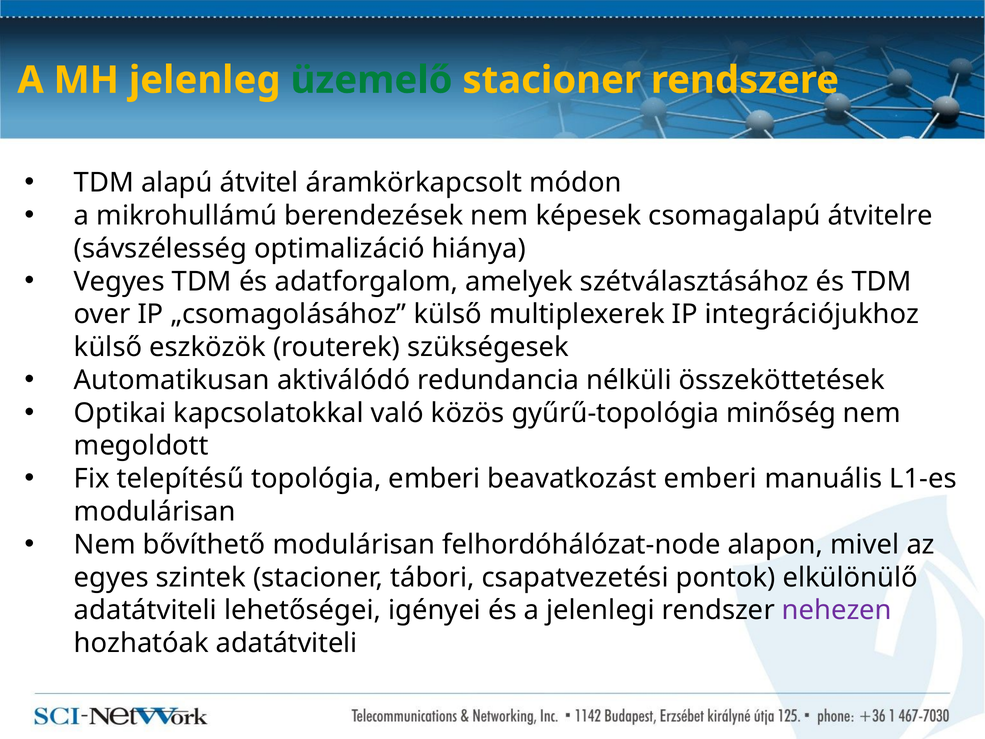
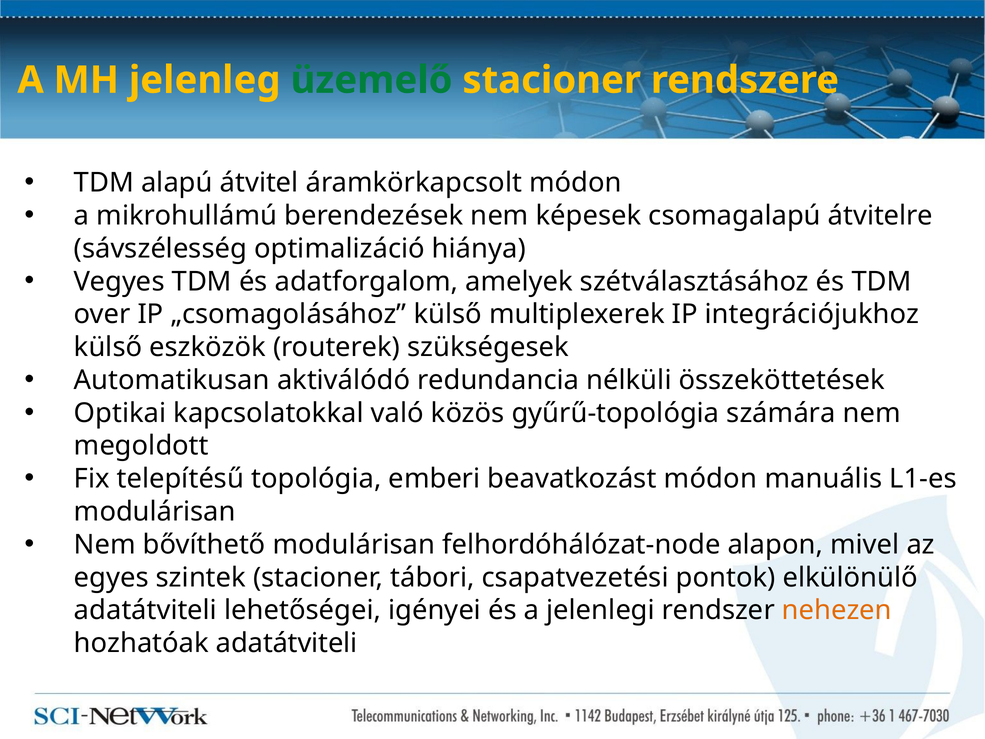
minőség: minőség -> számára
beavatkozást emberi: emberi -> módon
nehezen colour: purple -> orange
